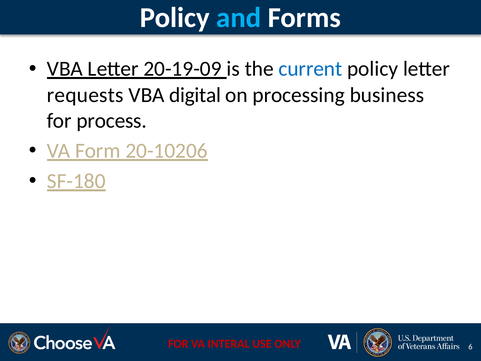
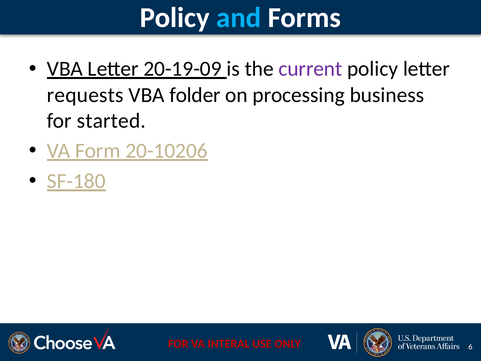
current colour: blue -> purple
digital: digital -> folder
process: process -> started
